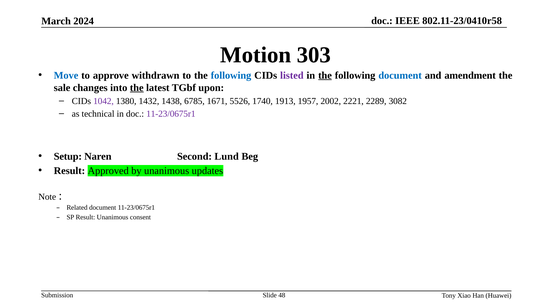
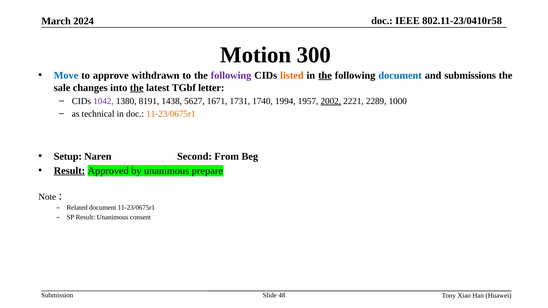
303: 303 -> 300
following at (231, 75) colour: blue -> purple
listed colour: purple -> orange
amendment: amendment -> submissions
upon: upon -> letter
1432: 1432 -> 8191
6785: 6785 -> 5627
5526: 5526 -> 1731
1913: 1913 -> 1994
2002 underline: none -> present
3082: 3082 -> 1000
11-23/0675r1 at (171, 114) colour: purple -> orange
Lund: Lund -> From
Result at (69, 171) underline: none -> present
updates: updates -> prepare
